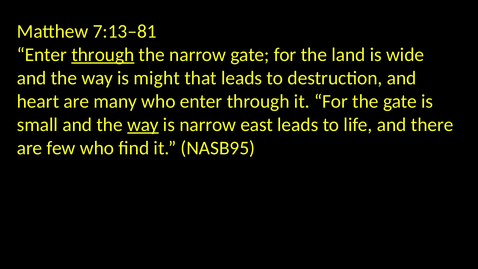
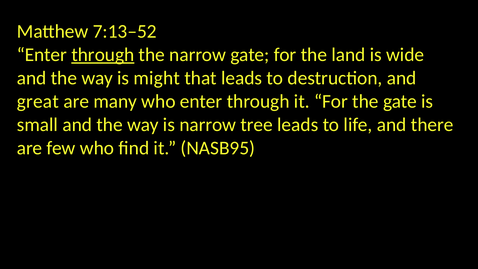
7:13–81: 7:13–81 -> 7:13–52
heart: heart -> great
way at (143, 125) underline: present -> none
east: east -> tree
